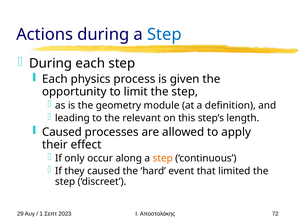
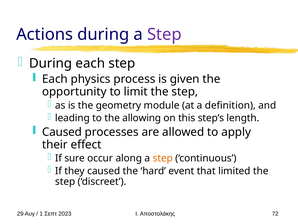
Step at (164, 34) colour: blue -> purple
relevant: relevant -> allowing
only: only -> sure
